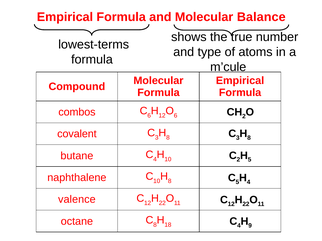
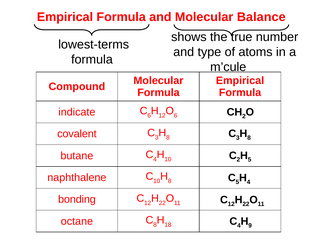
combos: combos -> indicate
valence: valence -> bonding
